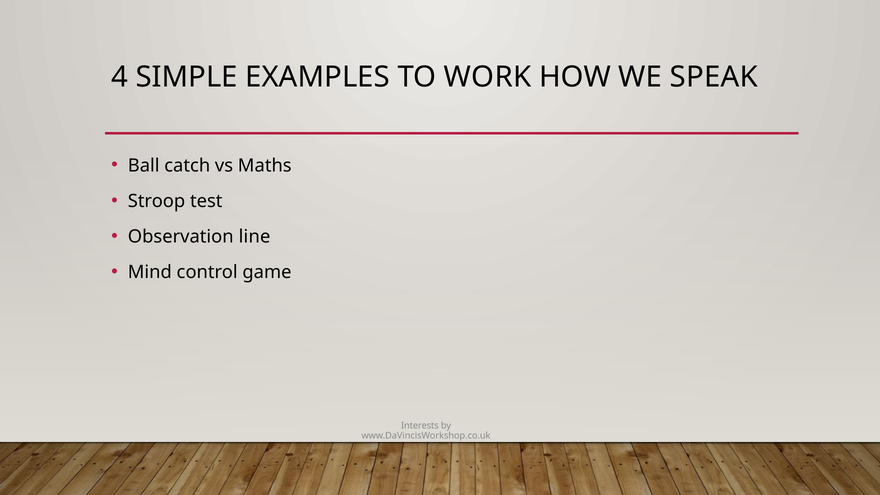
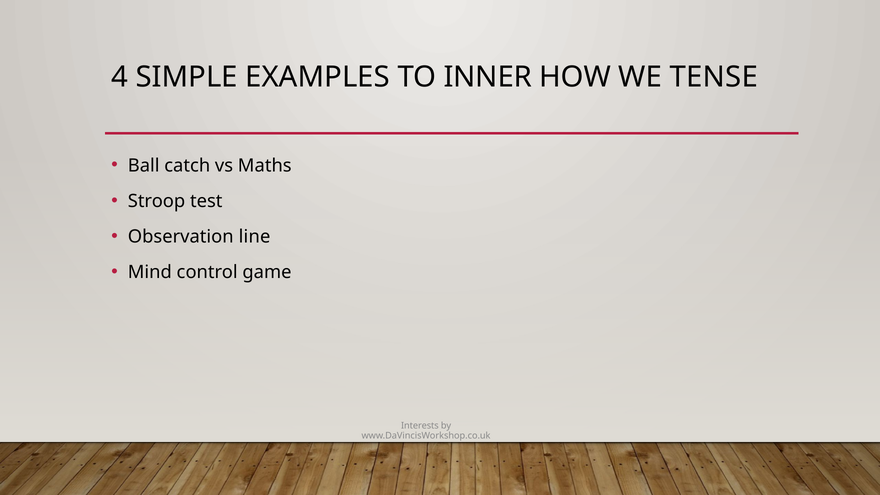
WORK: WORK -> INNER
SPEAK: SPEAK -> TENSE
